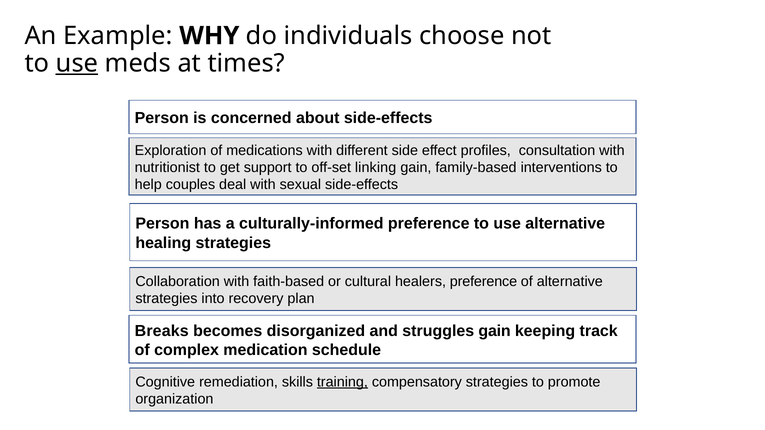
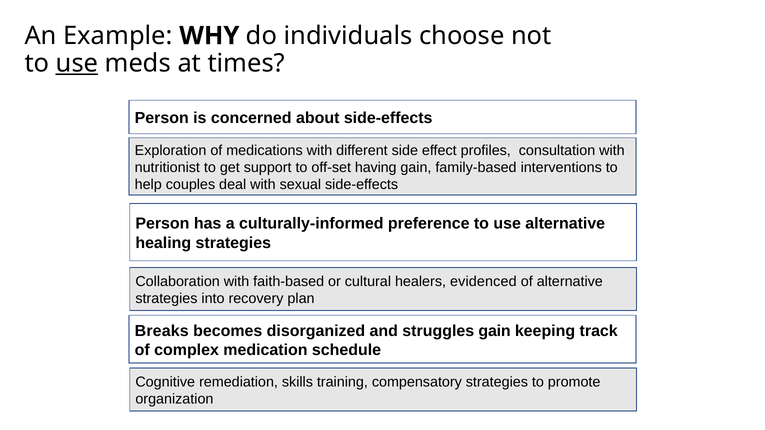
linking: linking -> having
healers preference: preference -> evidenced
training underline: present -> none
